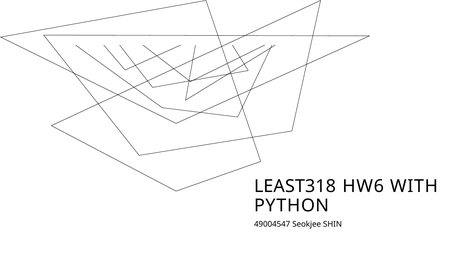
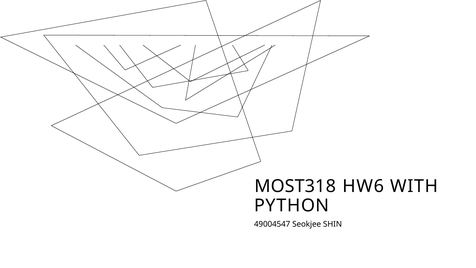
LEAST318: LEAST318 -> MOST318
